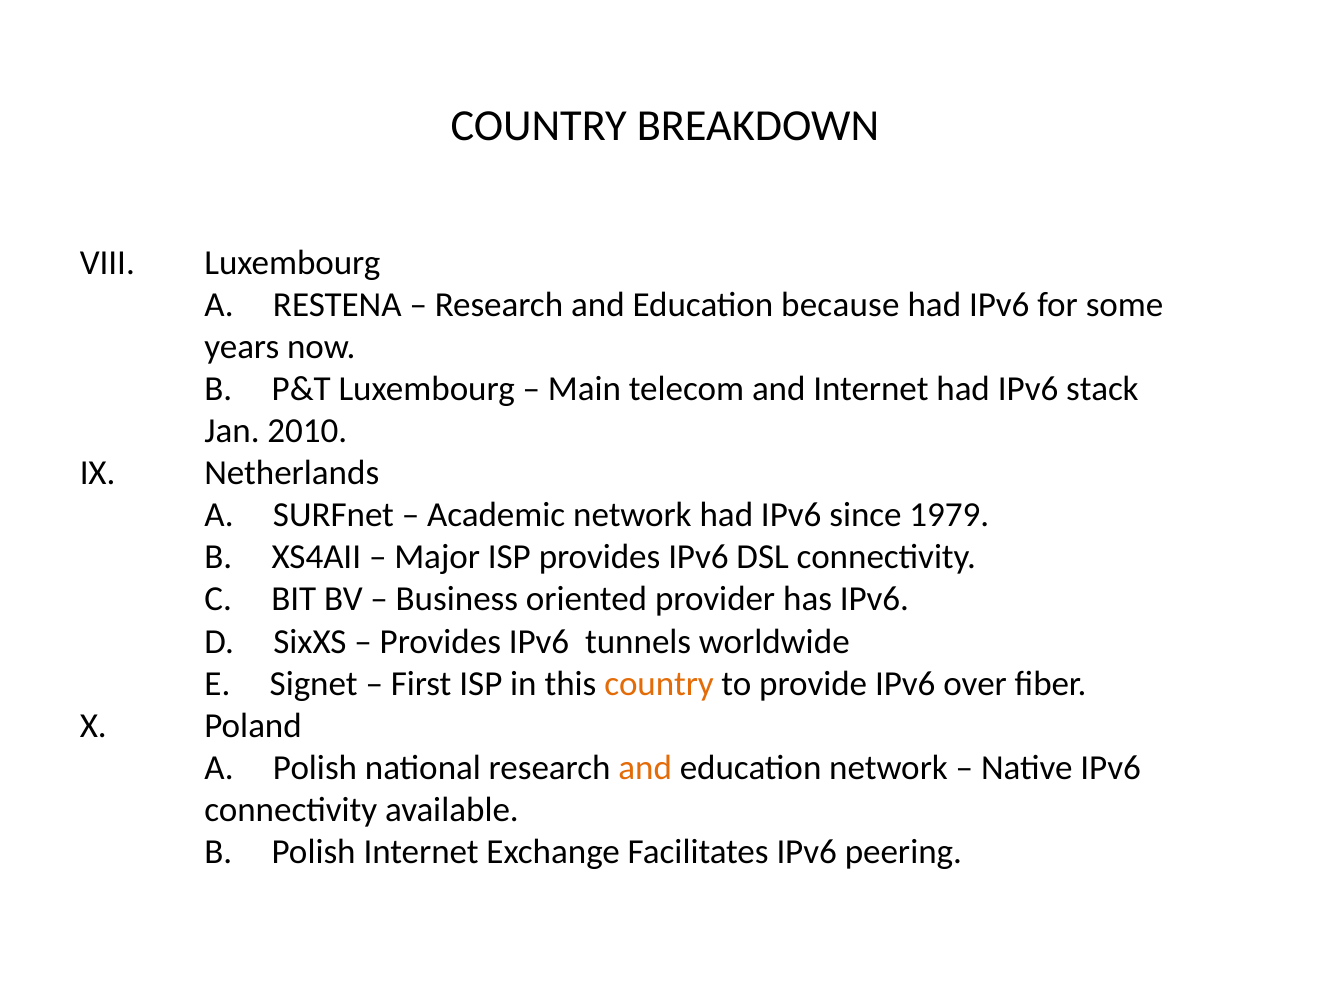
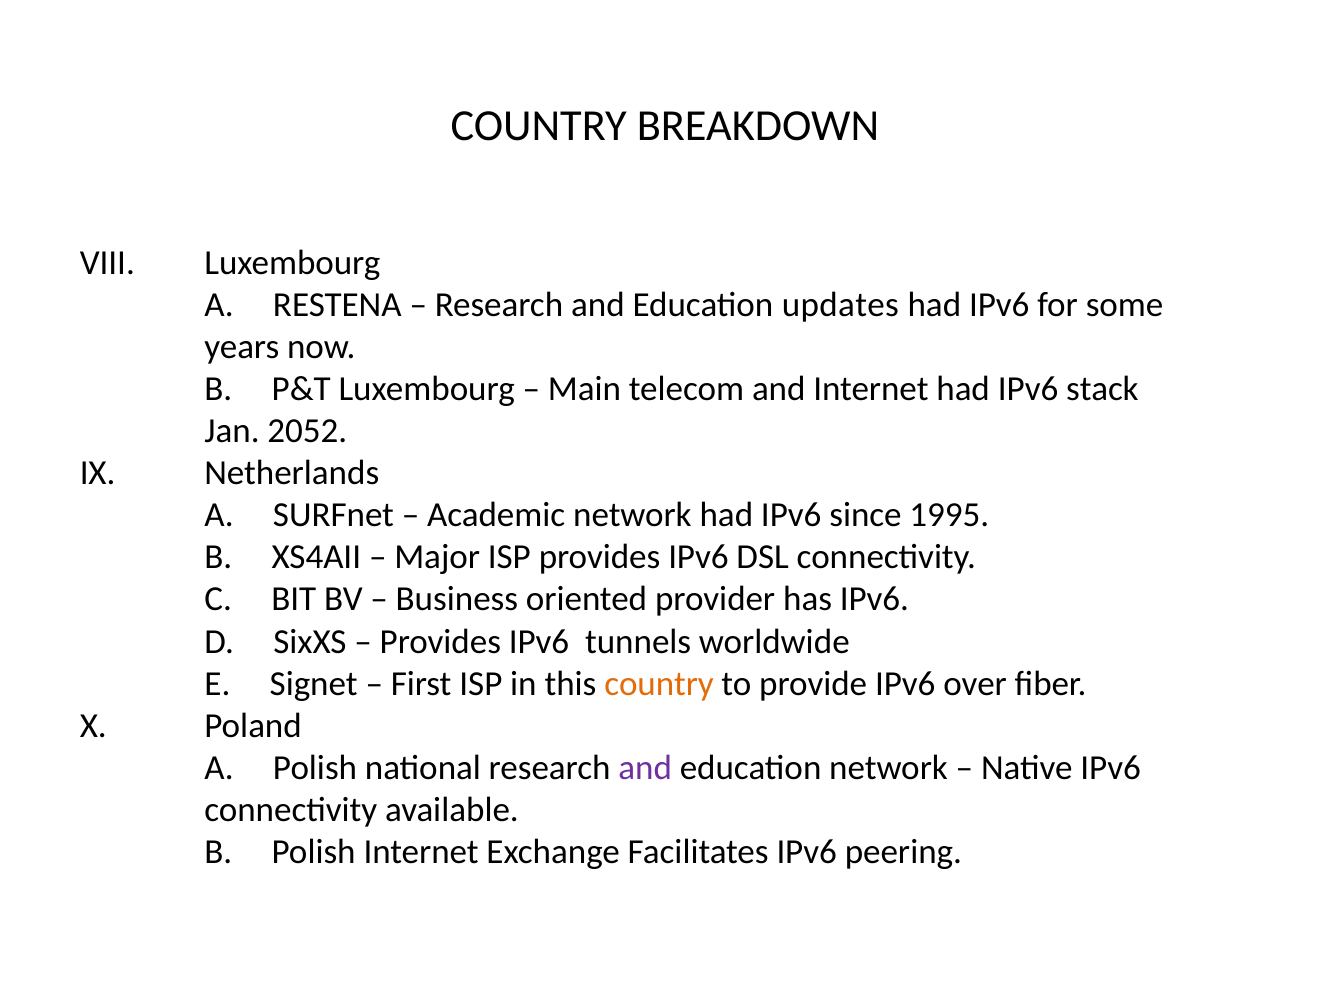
because: because -> updates
2010: 2010 -> 2052
1979: 1979 -> 1995
and at (645, 768) colour: orange -> purple
